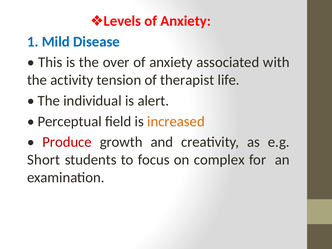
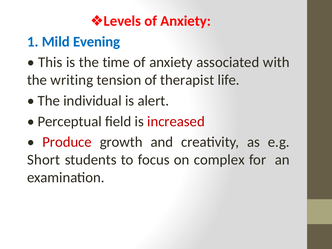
Disease: Disease -> Evening
over: over -> time
activity: activity -> writing
increased colour: orange -> red
